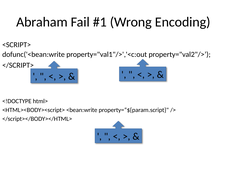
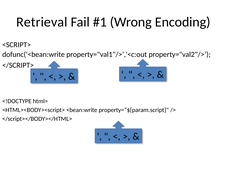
Abraham: Abraham -> Retrieval
